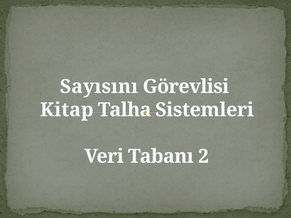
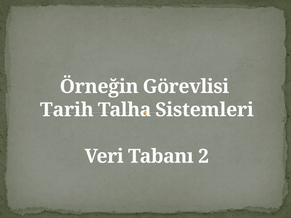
Sayısını: Sayısını -> Örneğin
Kitap: Kitap -> Tarih
